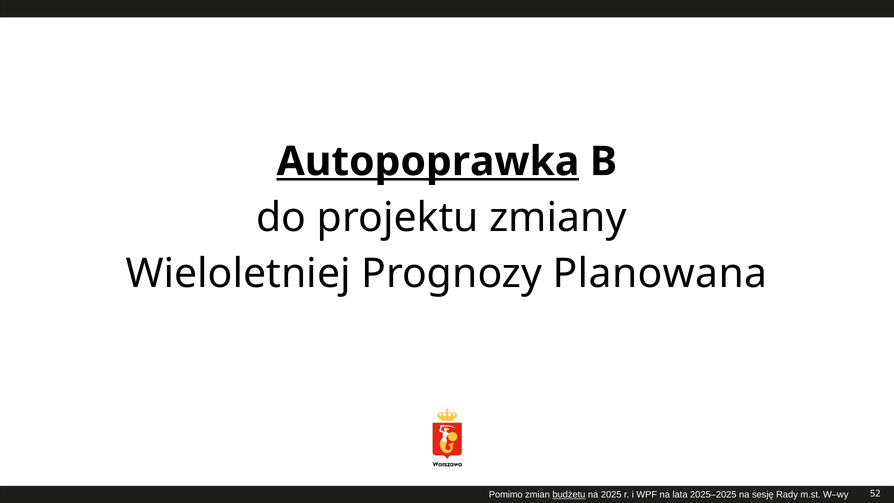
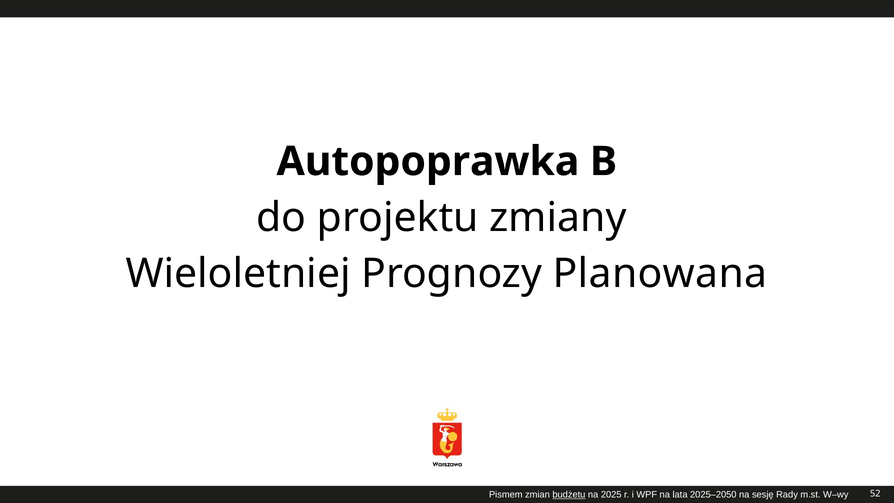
Autopoprawka underline: present -> none
Pomimo: Pomimo -> Pismem
2025–2025: 2025–2025 -> 2025–2050
